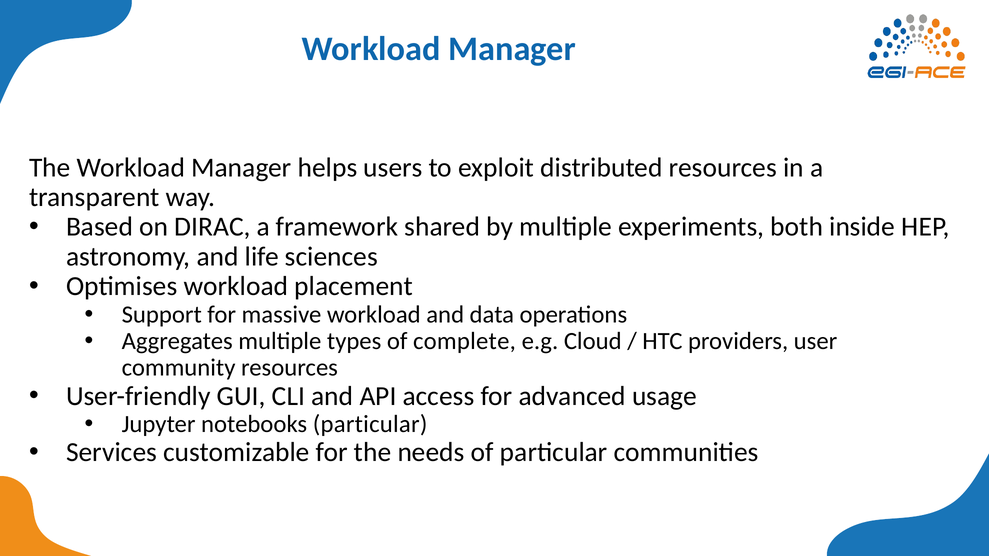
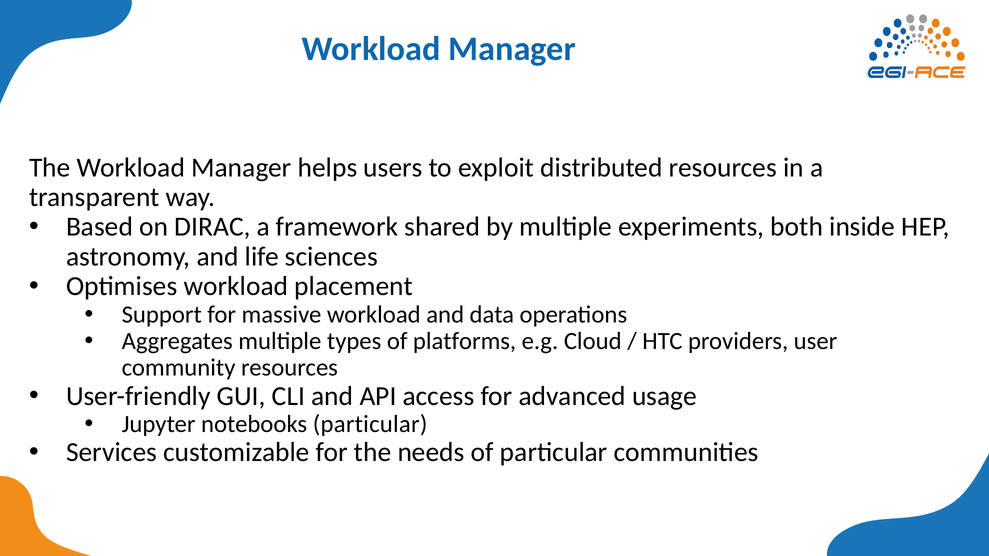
complete: complete -> platforms
